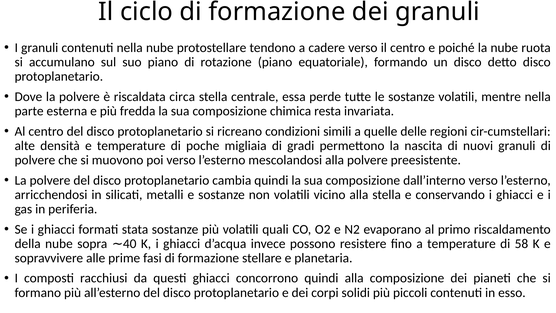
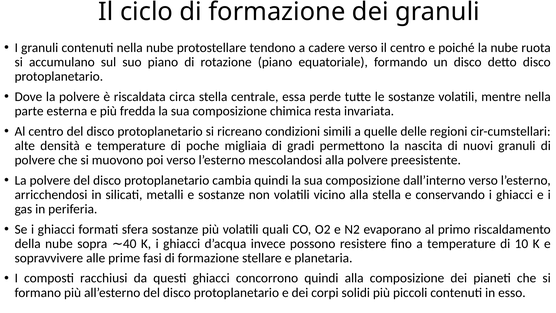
stata: stata -> sfera
58: 58 -> 10
